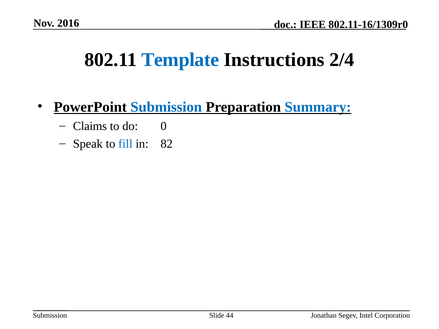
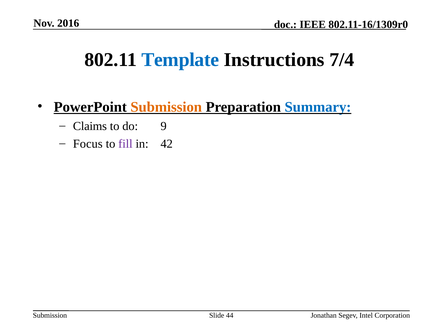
2/4: 2/4 -> 7/4
Submission at (166, 107) colour: blue -> orange
0: 0 -> 9
Speak: Speak -> Focus
fill colour: blue -> purple
82: 82 -> 42
